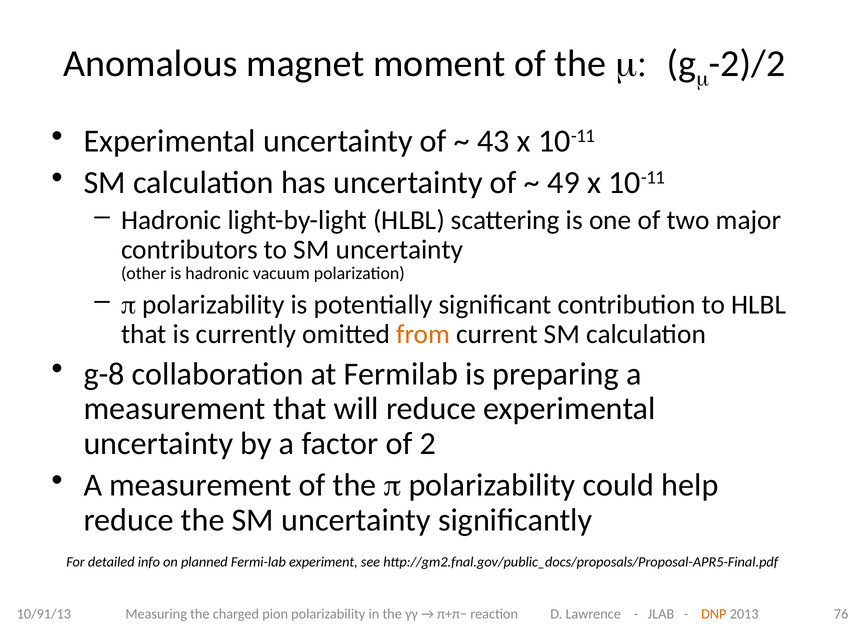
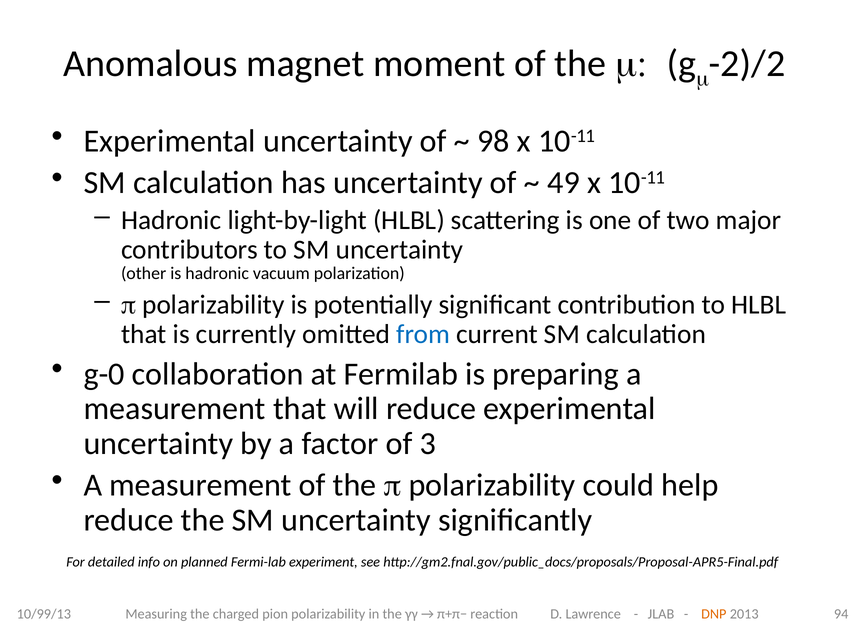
43: 43 -> 98
from colour: orange -> blue
g-8: g-8 -> g-0
2: 2 -> 3
76: 76 -> 94
10/91/13: 10/91/13 -> 10/99/13
